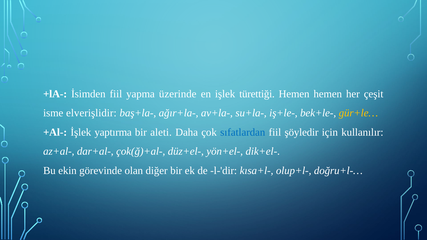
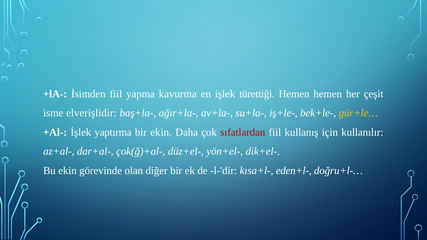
üzerinde: üzerinde -> kavurma
bir aleti: aleti -> ekin
sıfatlardan colour: blue -> red
şöyledir: şöyledir -> kullanış
olup+l-: olup+l- -> eden+l-
